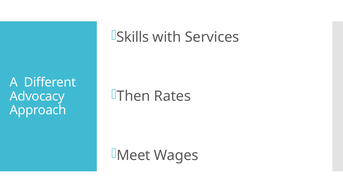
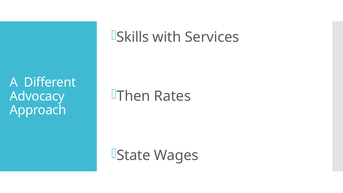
Meet: Meet -> State
